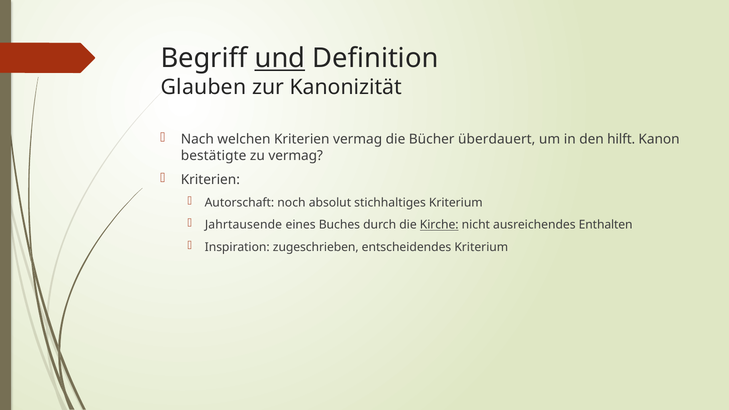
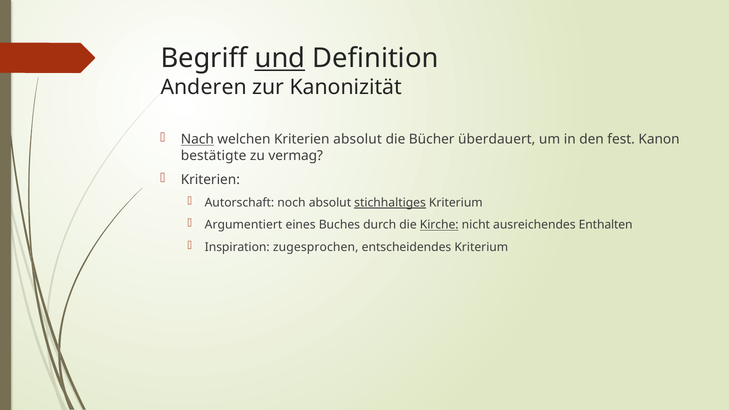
Glauben: Glauben -> Anderen
Nach underline: none -> present
Kriterien vermag: vermag -> absolut
hilft: hilft -> fest
stichhaltiges underline: none -> present
Jahrtausende: Jahrtausende -> Argumentiert
zugeschrieben: zugeschrieben -> zugesprochen
